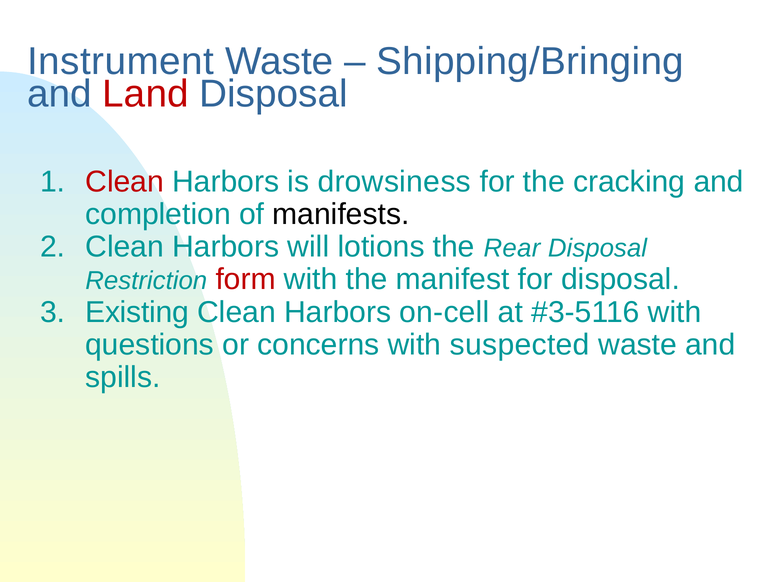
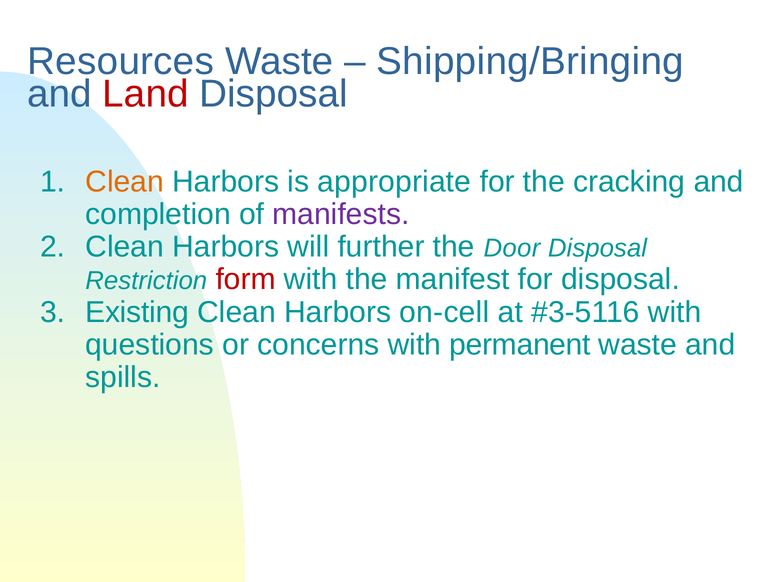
Instrument: Instrument -> Resources
Clean at (125, 181) colour: red -> orange
drowsiness: drowsiness -> appropriate
manifests colour: black -> purple
lotions: lotions -> further
Rear: Rear -> Door
suspected: suspected -> permanent
